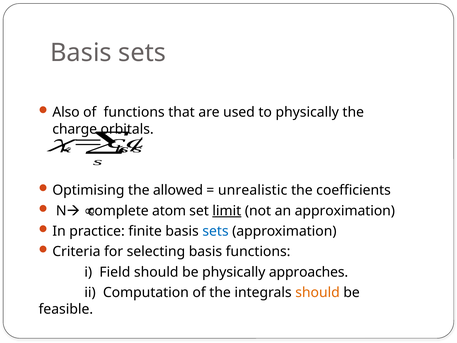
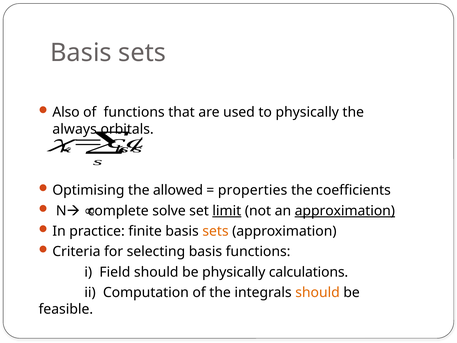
charge: charge -> always
unrealistic: unrealistic -> properties
atom: atom -> solve
approximation at (345, 211) underline: none -> present
sets at (215, 231) colour: blue -> orange
approaches: approaches -> calculations
